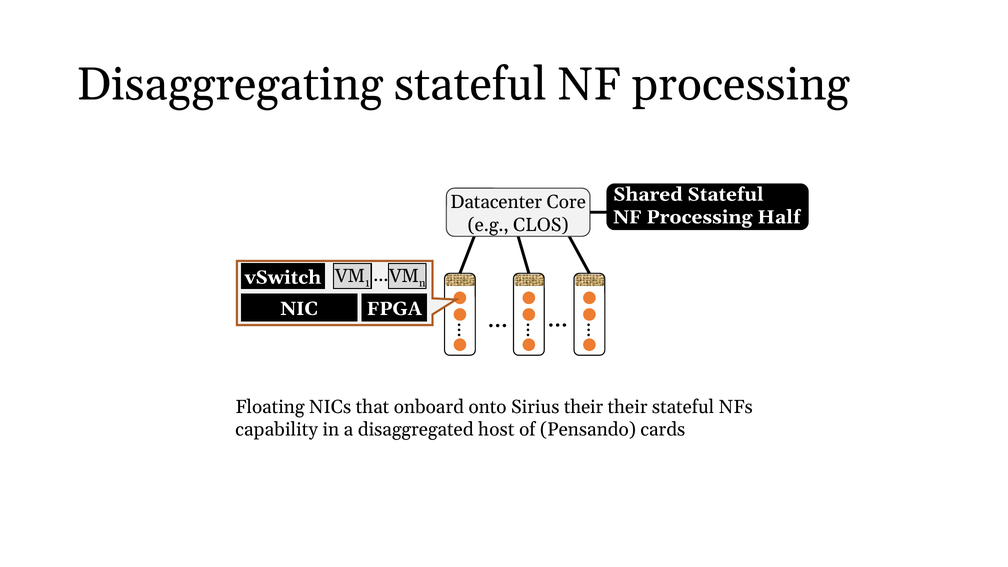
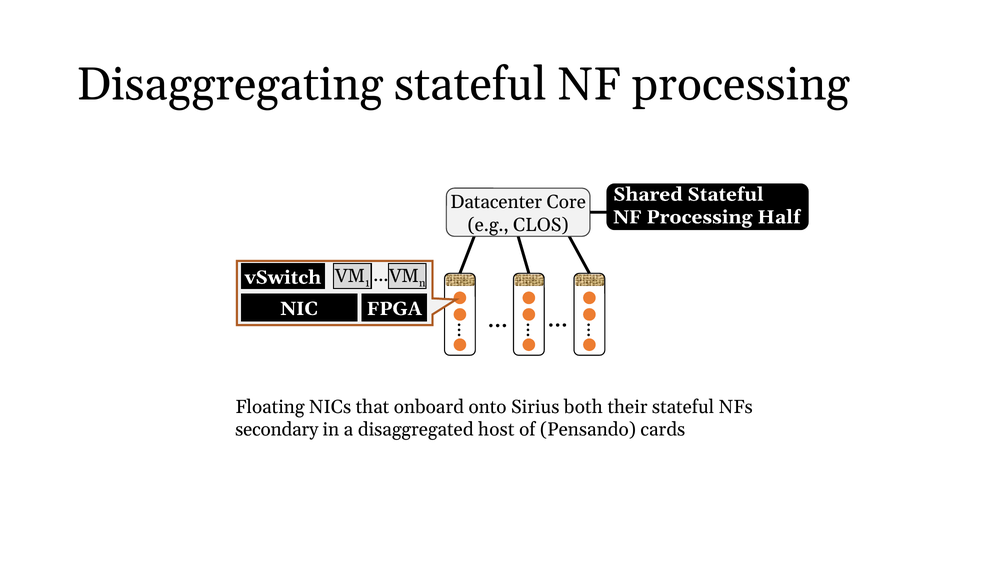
Sirius their: their -> both
capability: capability -> secondary
